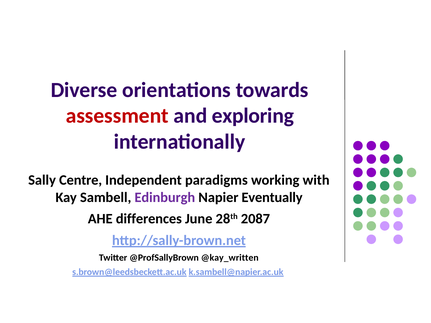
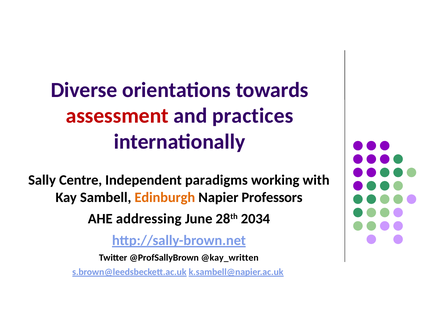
exploring: exploring -> practices
Edinburgh colour: purple -> orange
Eventually: Eventually -> Professors
differences: differences -> addressing
2087: 2087 -> 2034
